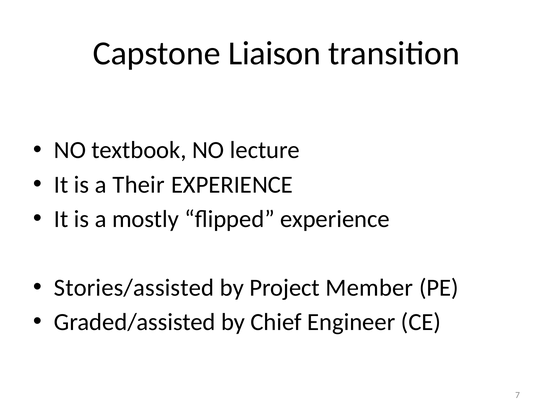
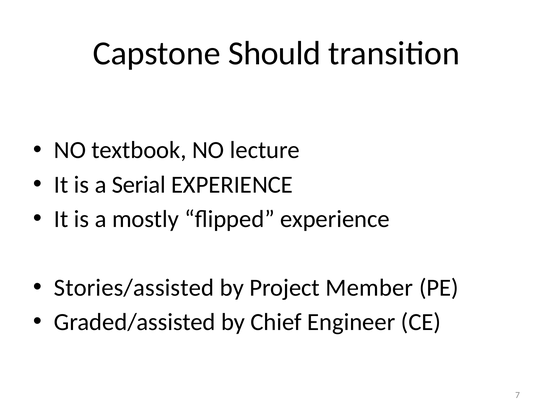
Liaison: Liaison -> Should
Their: Their -> Serial
